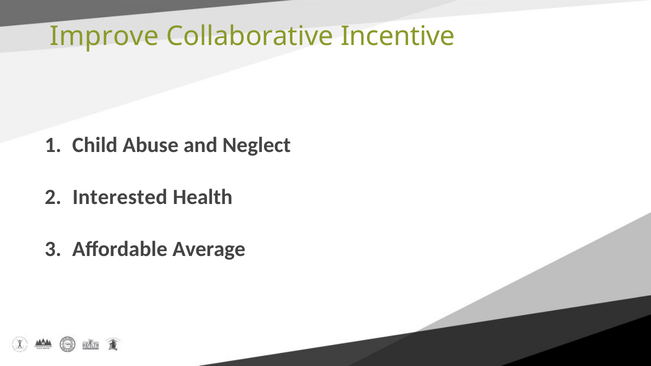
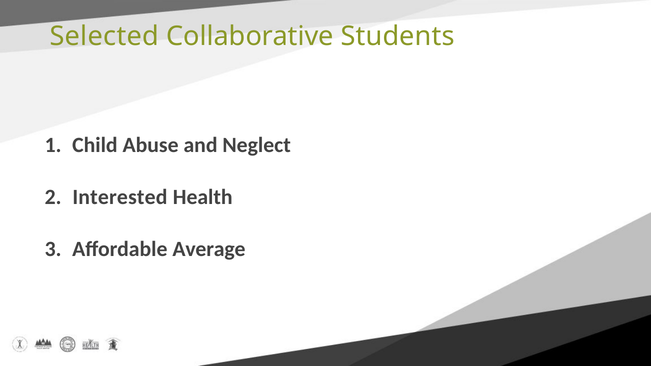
Improve: Improve -> Selected
Incentive: Incentive -> Students
